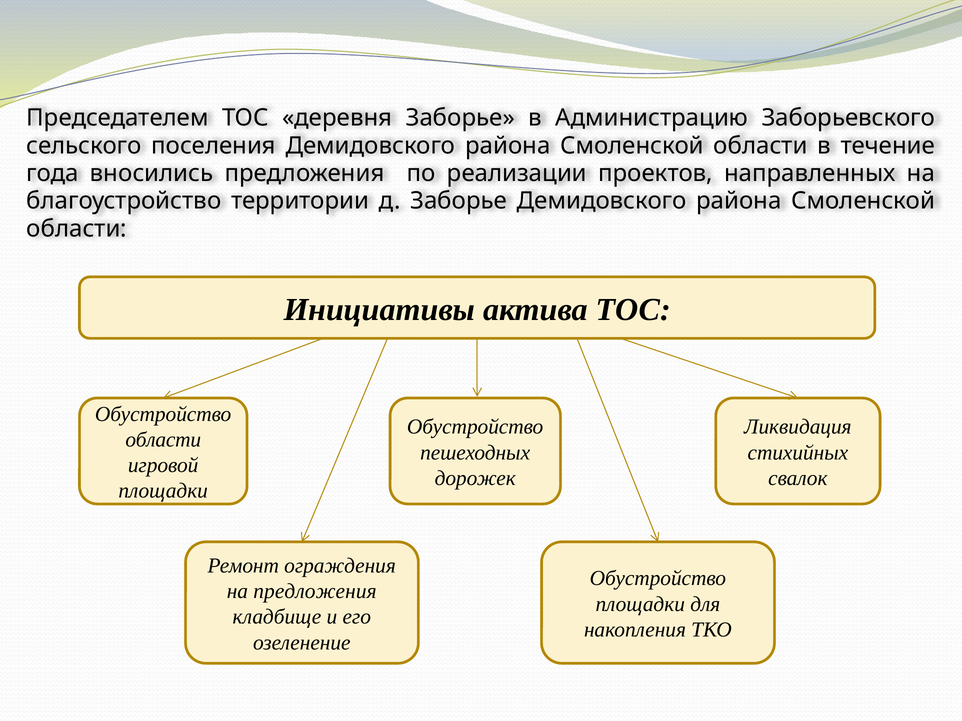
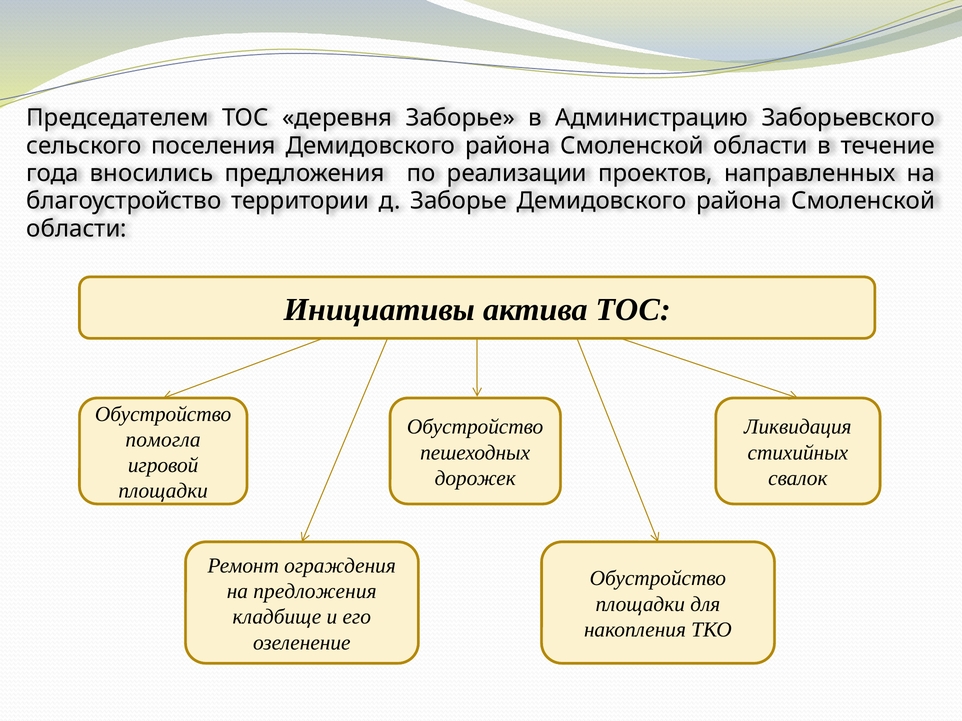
области at (163, 440): области -> помогла
